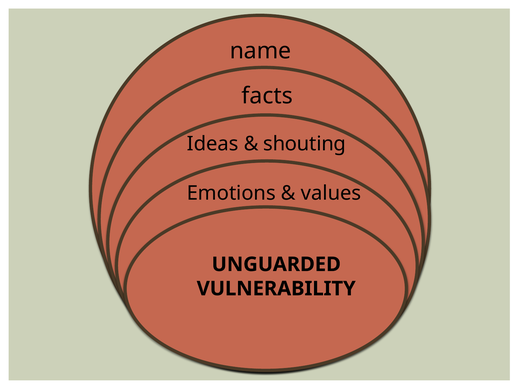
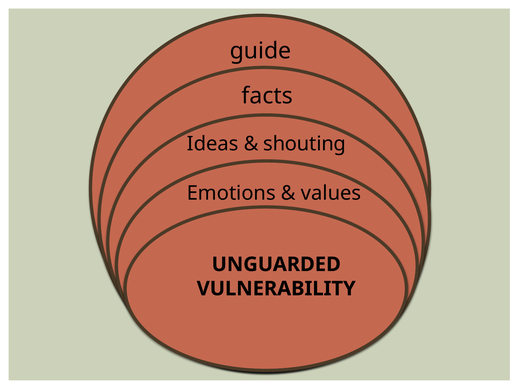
name: name -> guide
